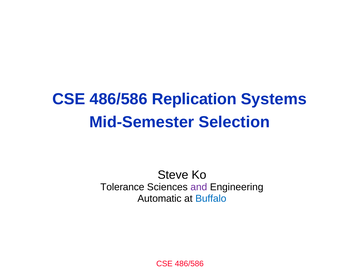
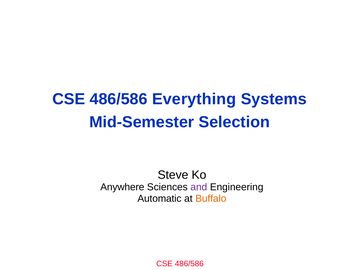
Replication: Replication -> Everything
Tolerance: Tolerance -> Anywhere
Buffalo colour: blue -> orange
